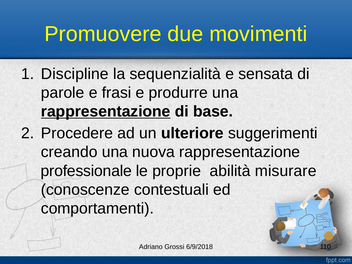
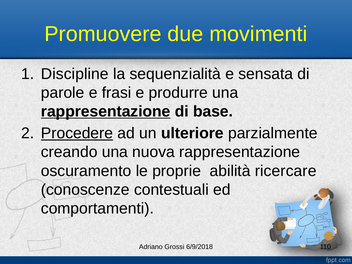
Procedere underline: none -> present
suggerimenti: suggerimenti -> parzialmente
professionale: professionale -> oscuramento
misurare: misurare -> ricercare
